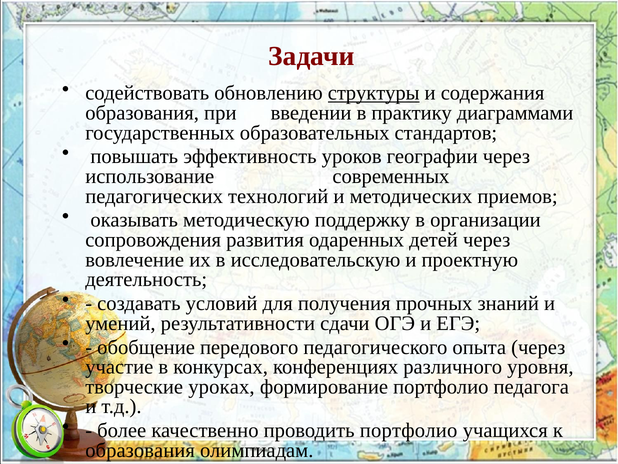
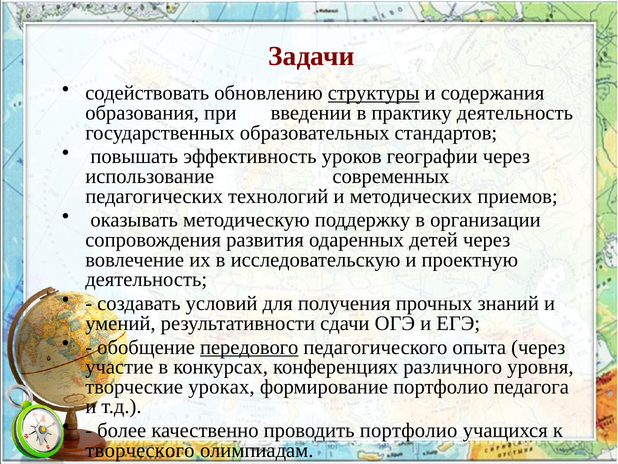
практику диаграммами: диаграммами -> деятельность
передового underline: none -> present
образования at (140, 450): образования -> творческого
